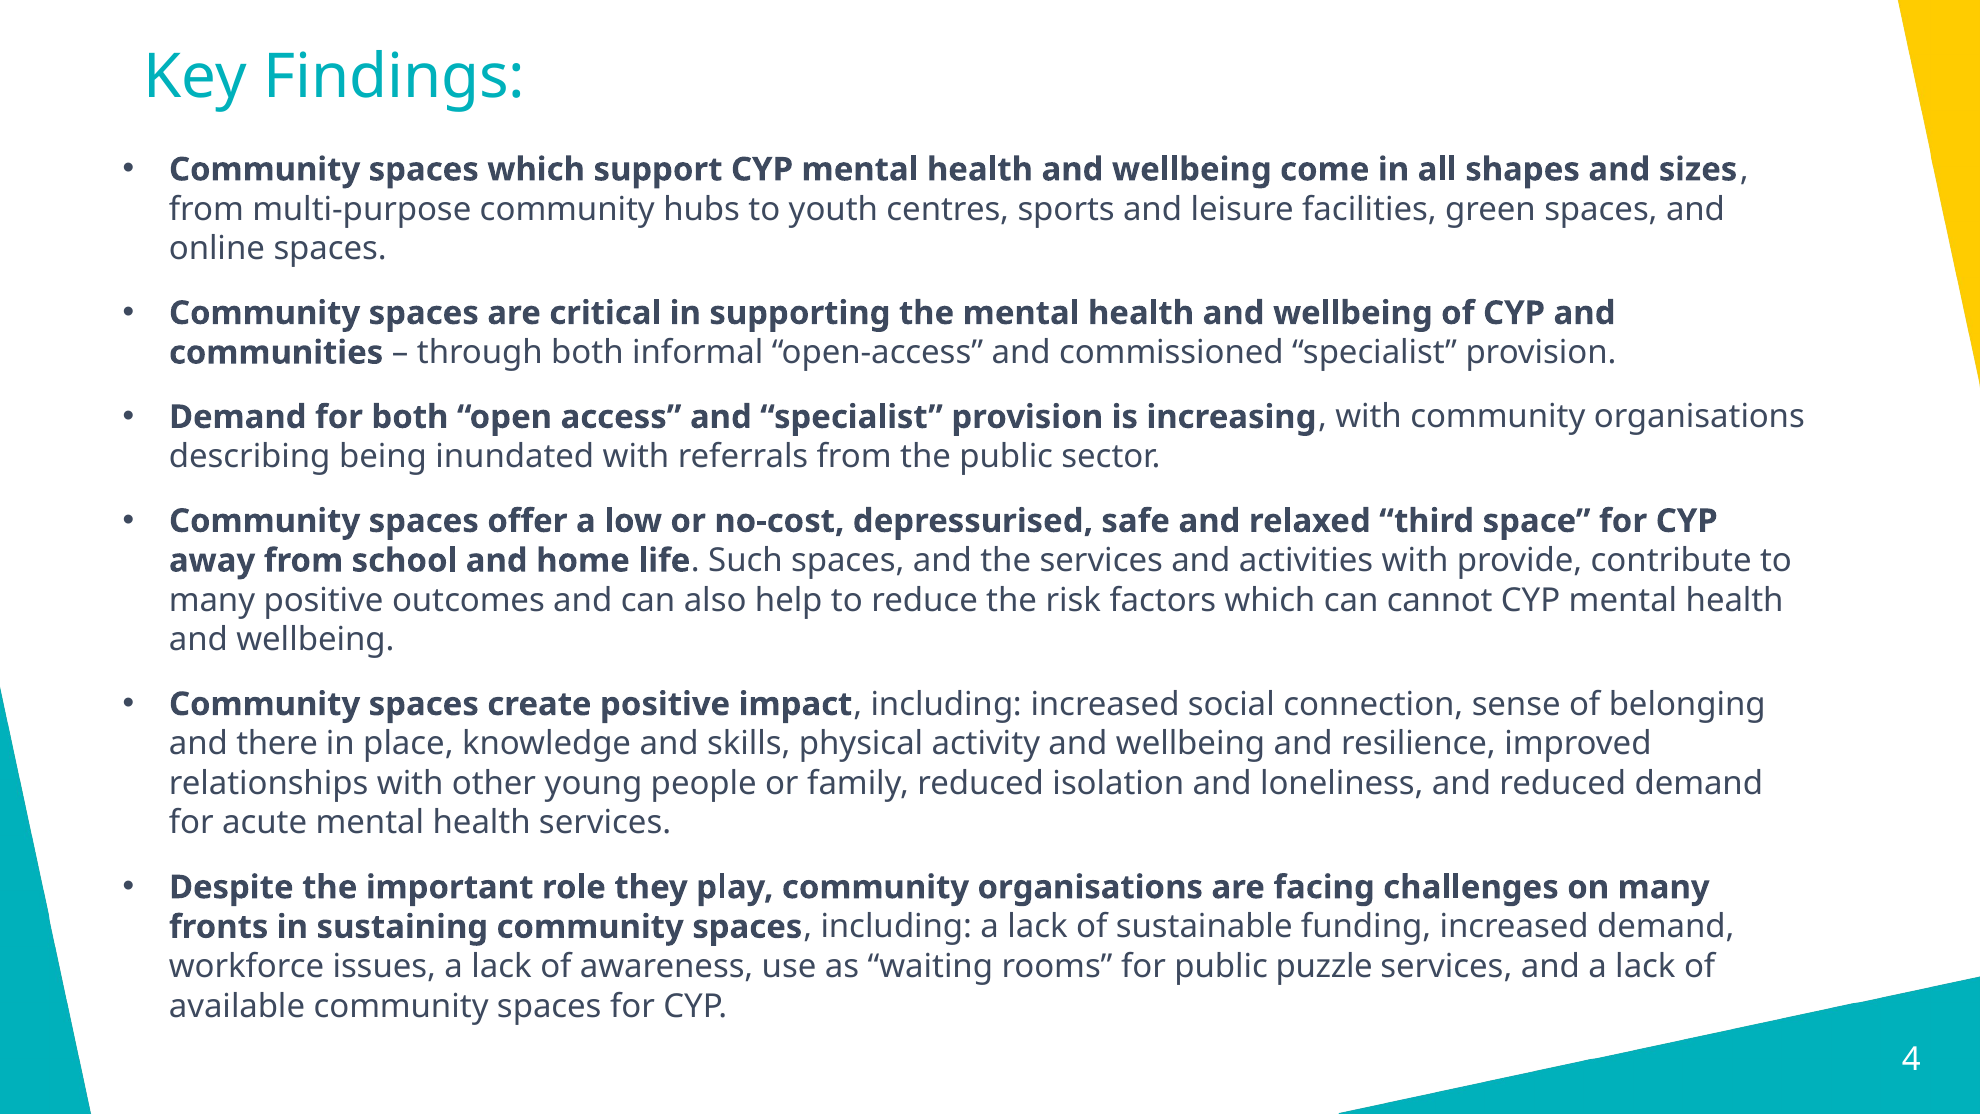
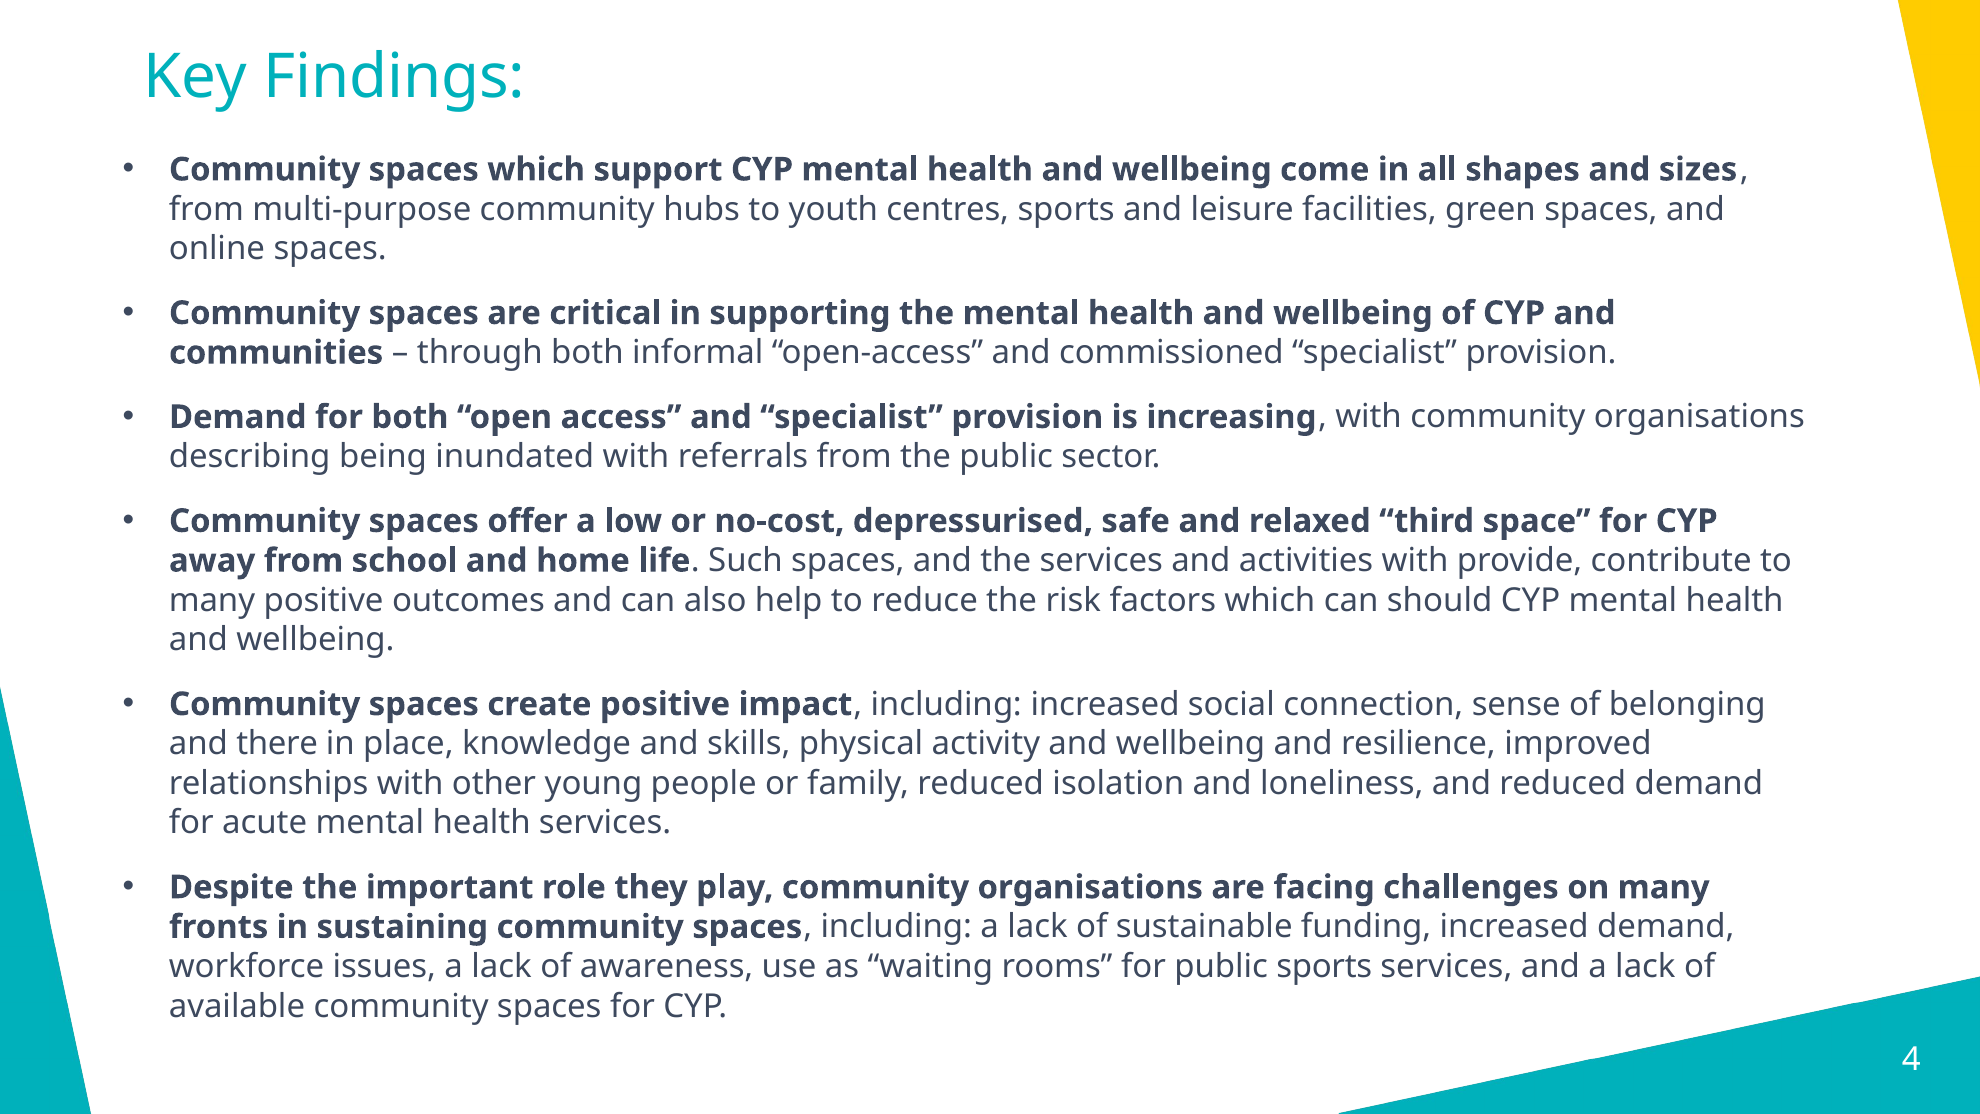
cannot: cannot -> should
public puzzle: puzzle -> sports
